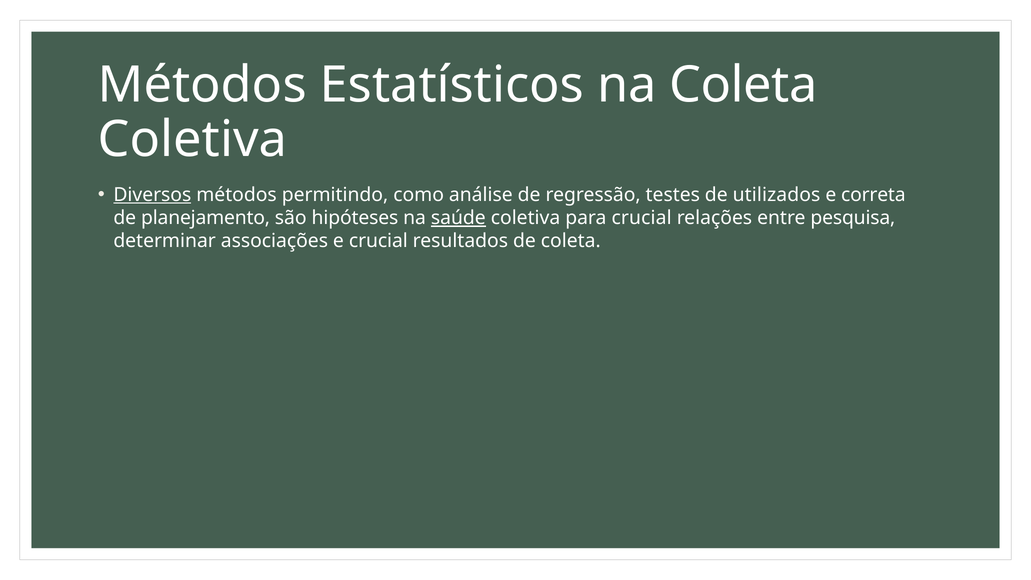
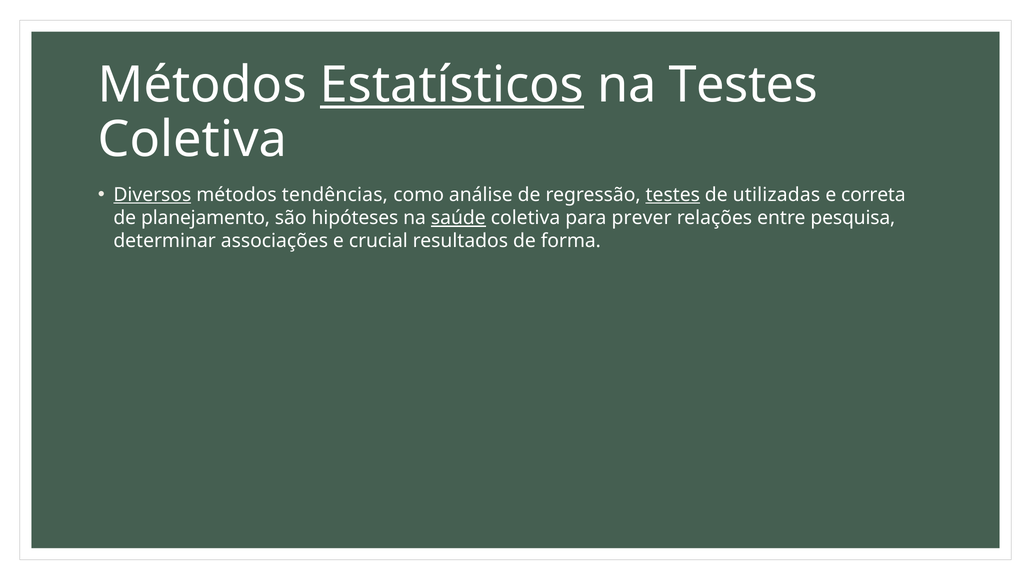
Estatísticos underline: none -> present
na Coleta: Coleta -> Testes
permitindo: permitindo -> tendências
testes at (673, 195) underline: none -> present
utilizados: utilizados -> utilizadas
para crucial: crucial -> prever
de coleta: coleta -> forma
